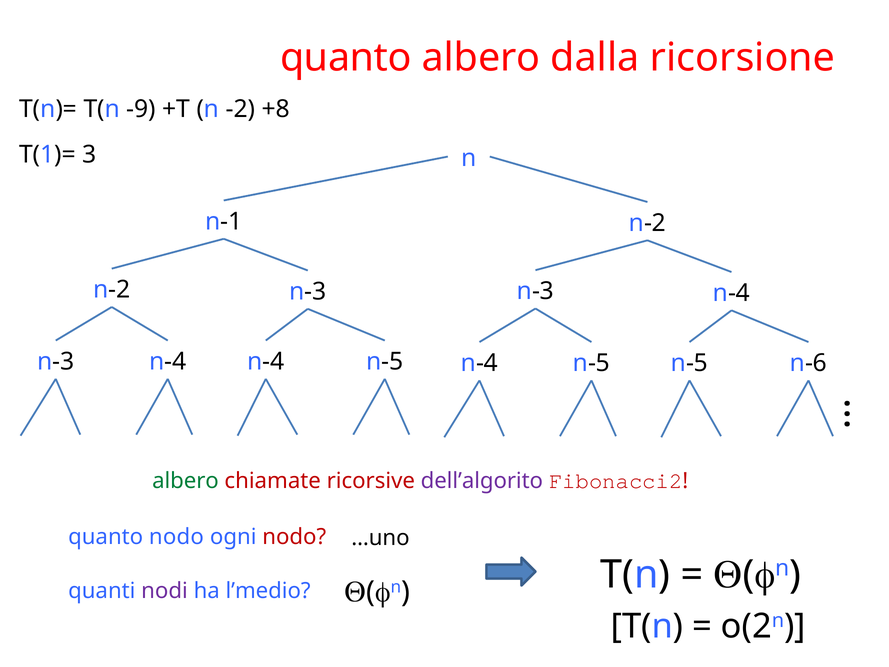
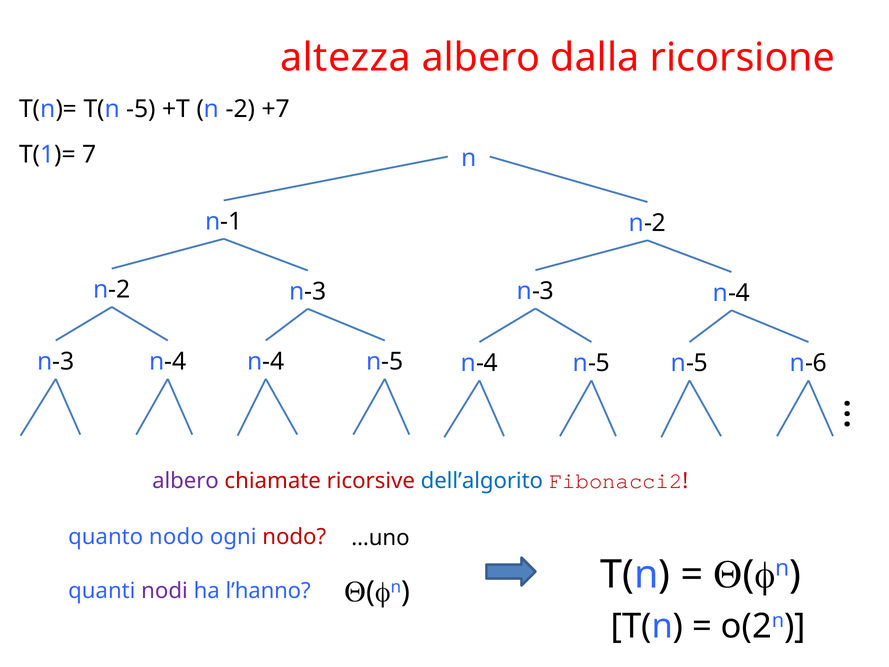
quanto at (346, 58): quanto -> altezza
-9: -9 -> -5
+8: +8 -> +7
3: 3 -> 7
albero at (186, 481) colour: green -> purple
dell’algorito colour: purple -> blue
l’medio: l’medio -> l’hanno
